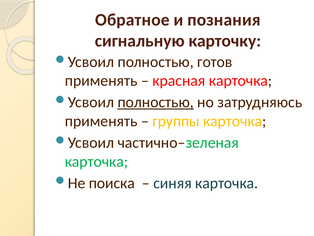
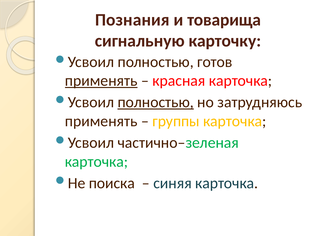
Обратное: Обратное -> Познания
познания: познания -> товарища
применять at (101, 81) underline: none -> present
